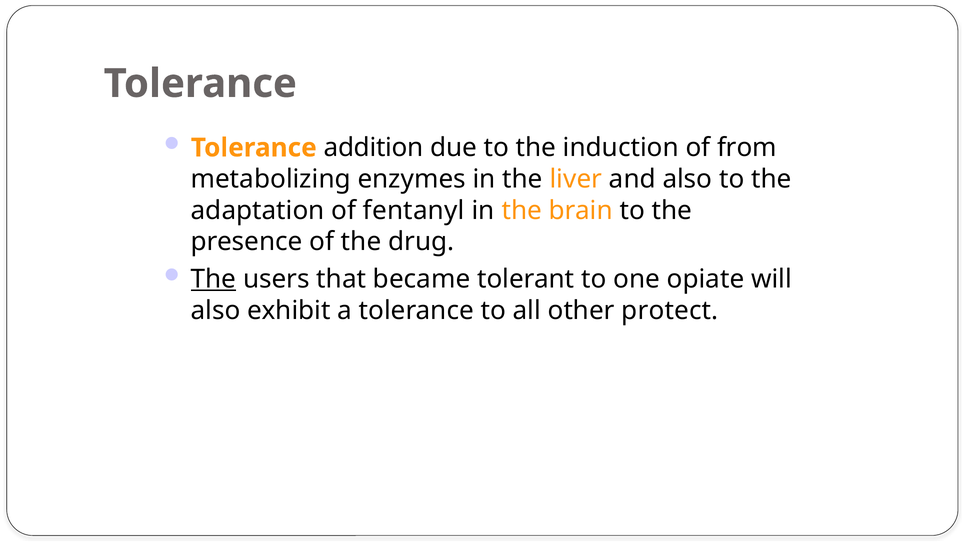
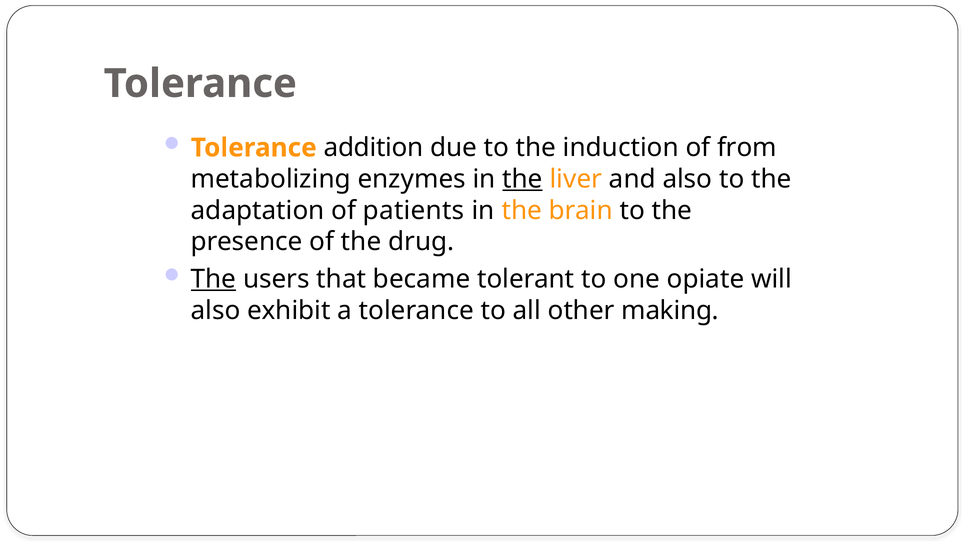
the at (522, 179) underline: none -> present
fentanyl: fentanyl -> patients
protect: protect -> making
